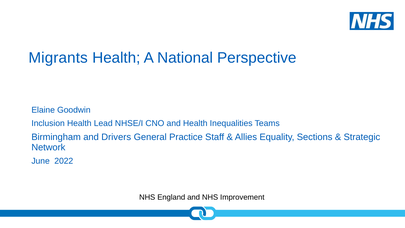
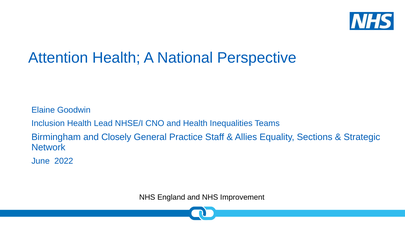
Migrants: Migrants -> Attention
Drivers: Drivers -> Closely
